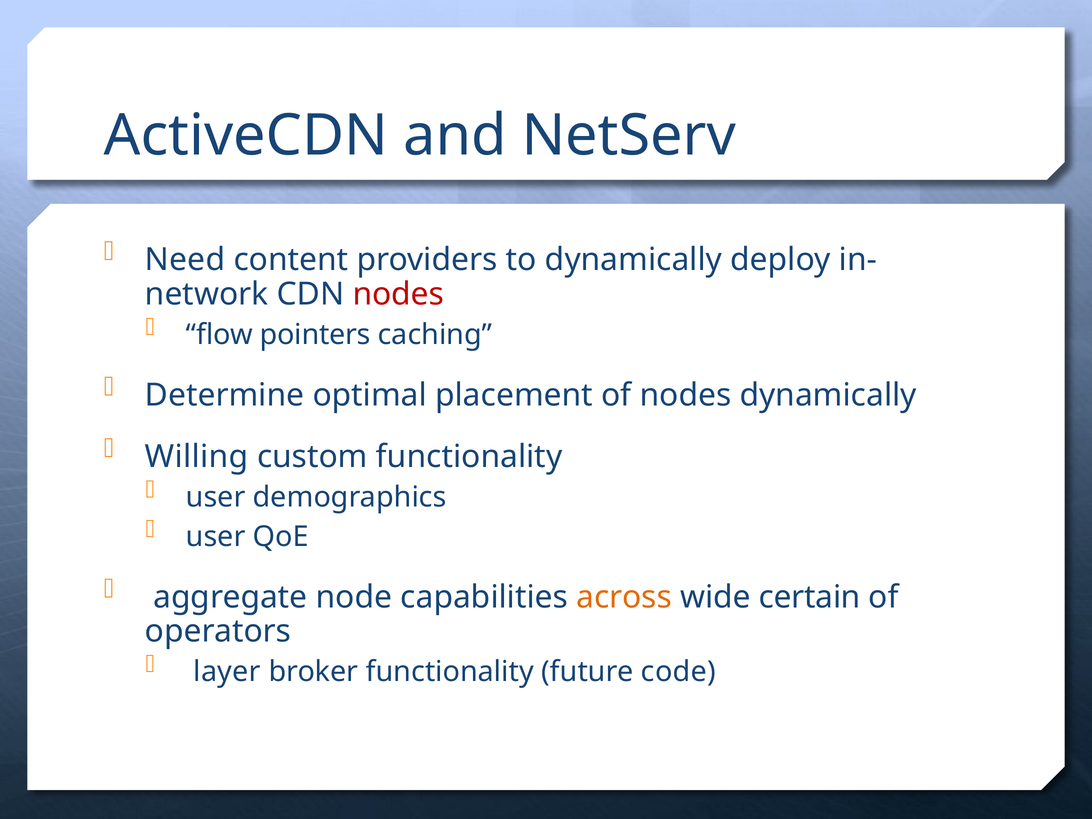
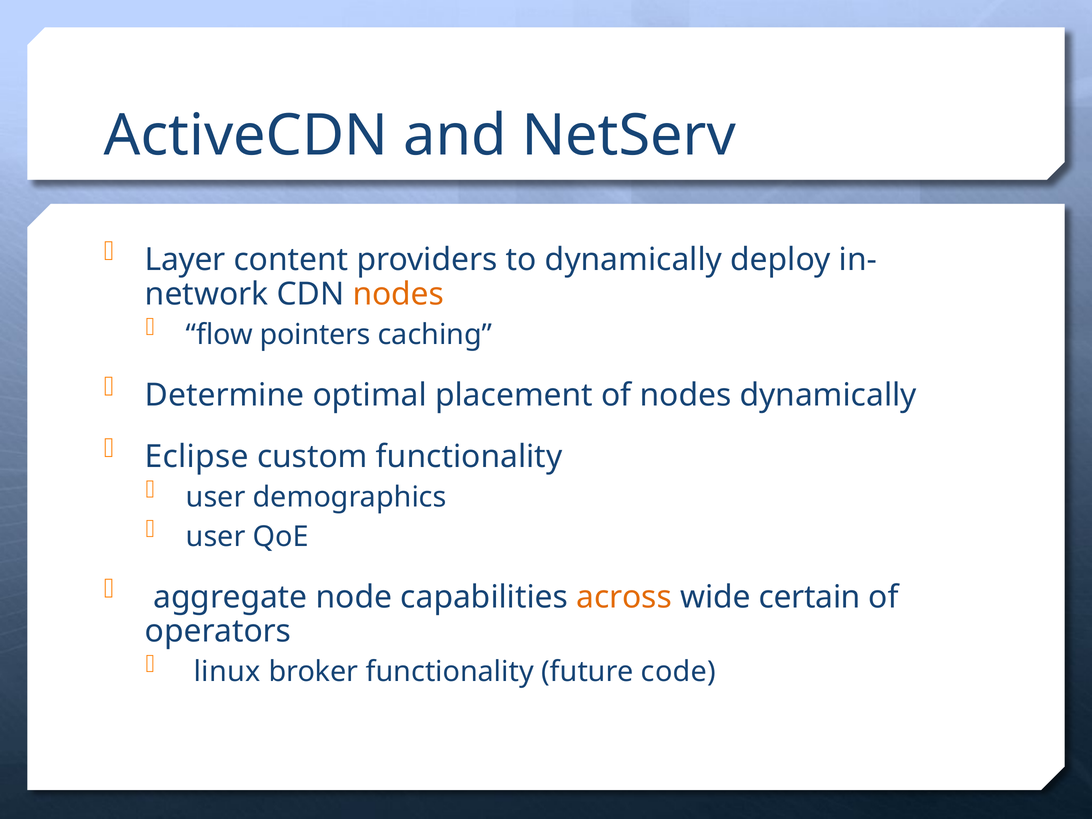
Need: Need -> Layer
nodes at (398, 294) colour: red -> orange
Willing: Willing -> Eclipse
layer: layer -> linux
